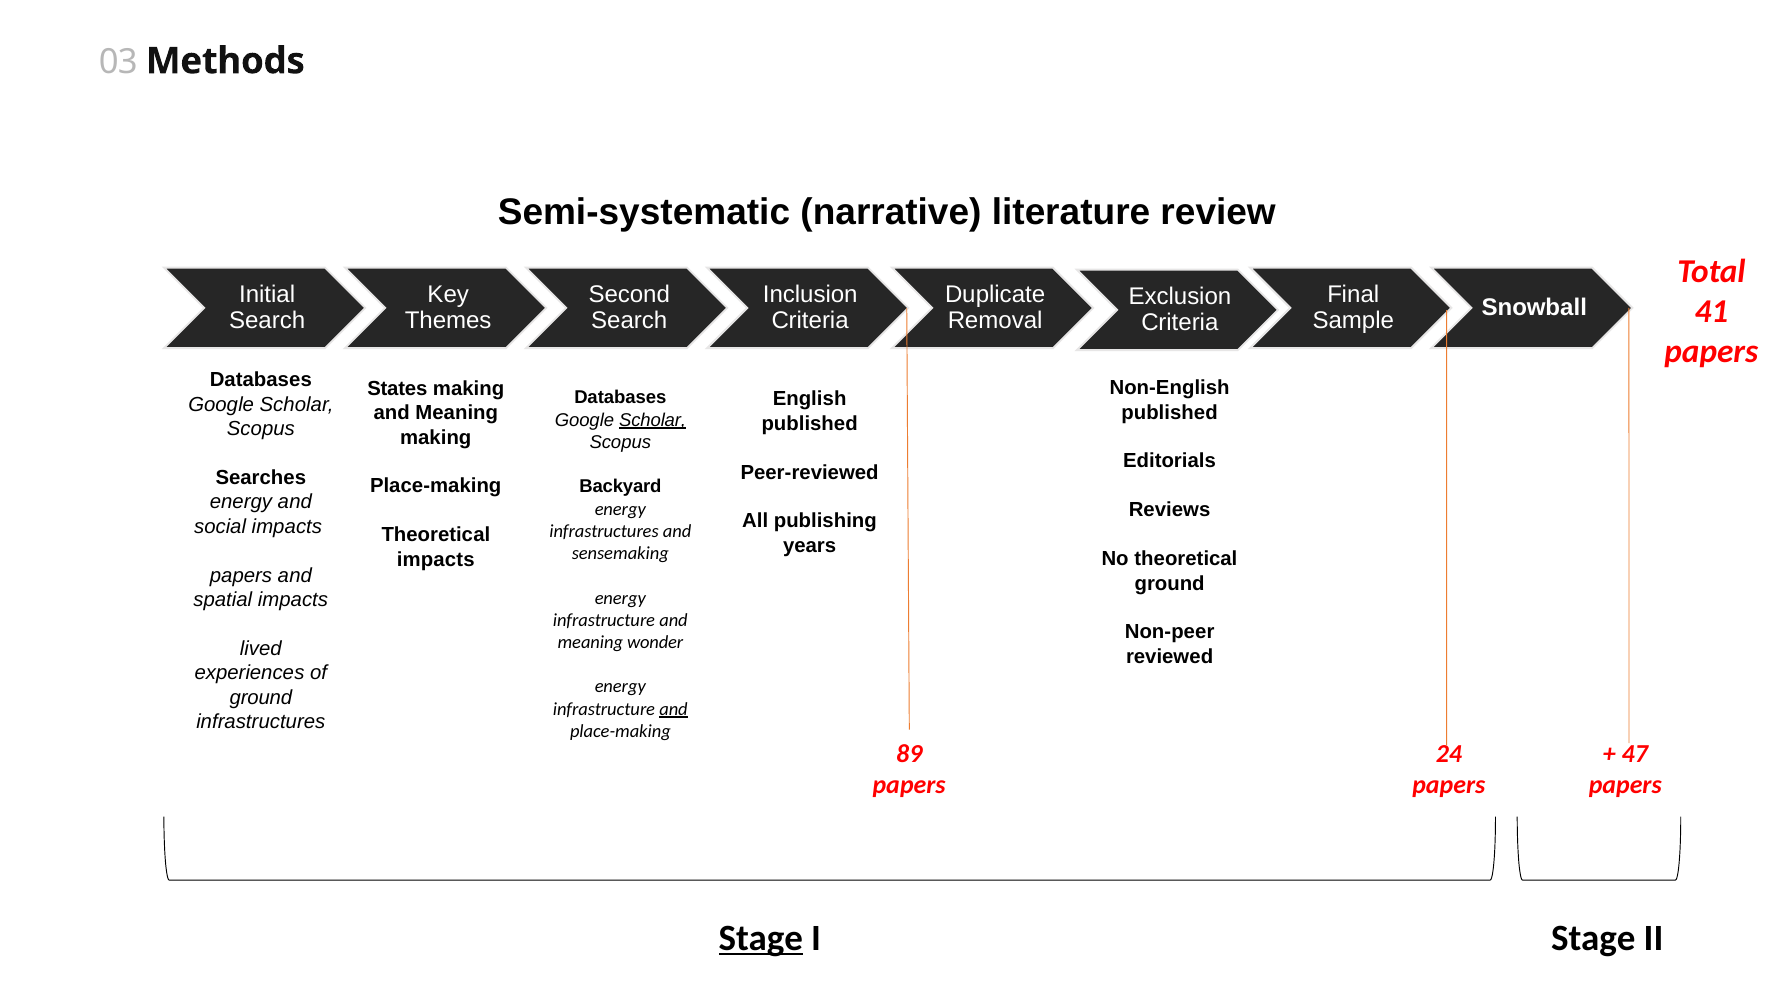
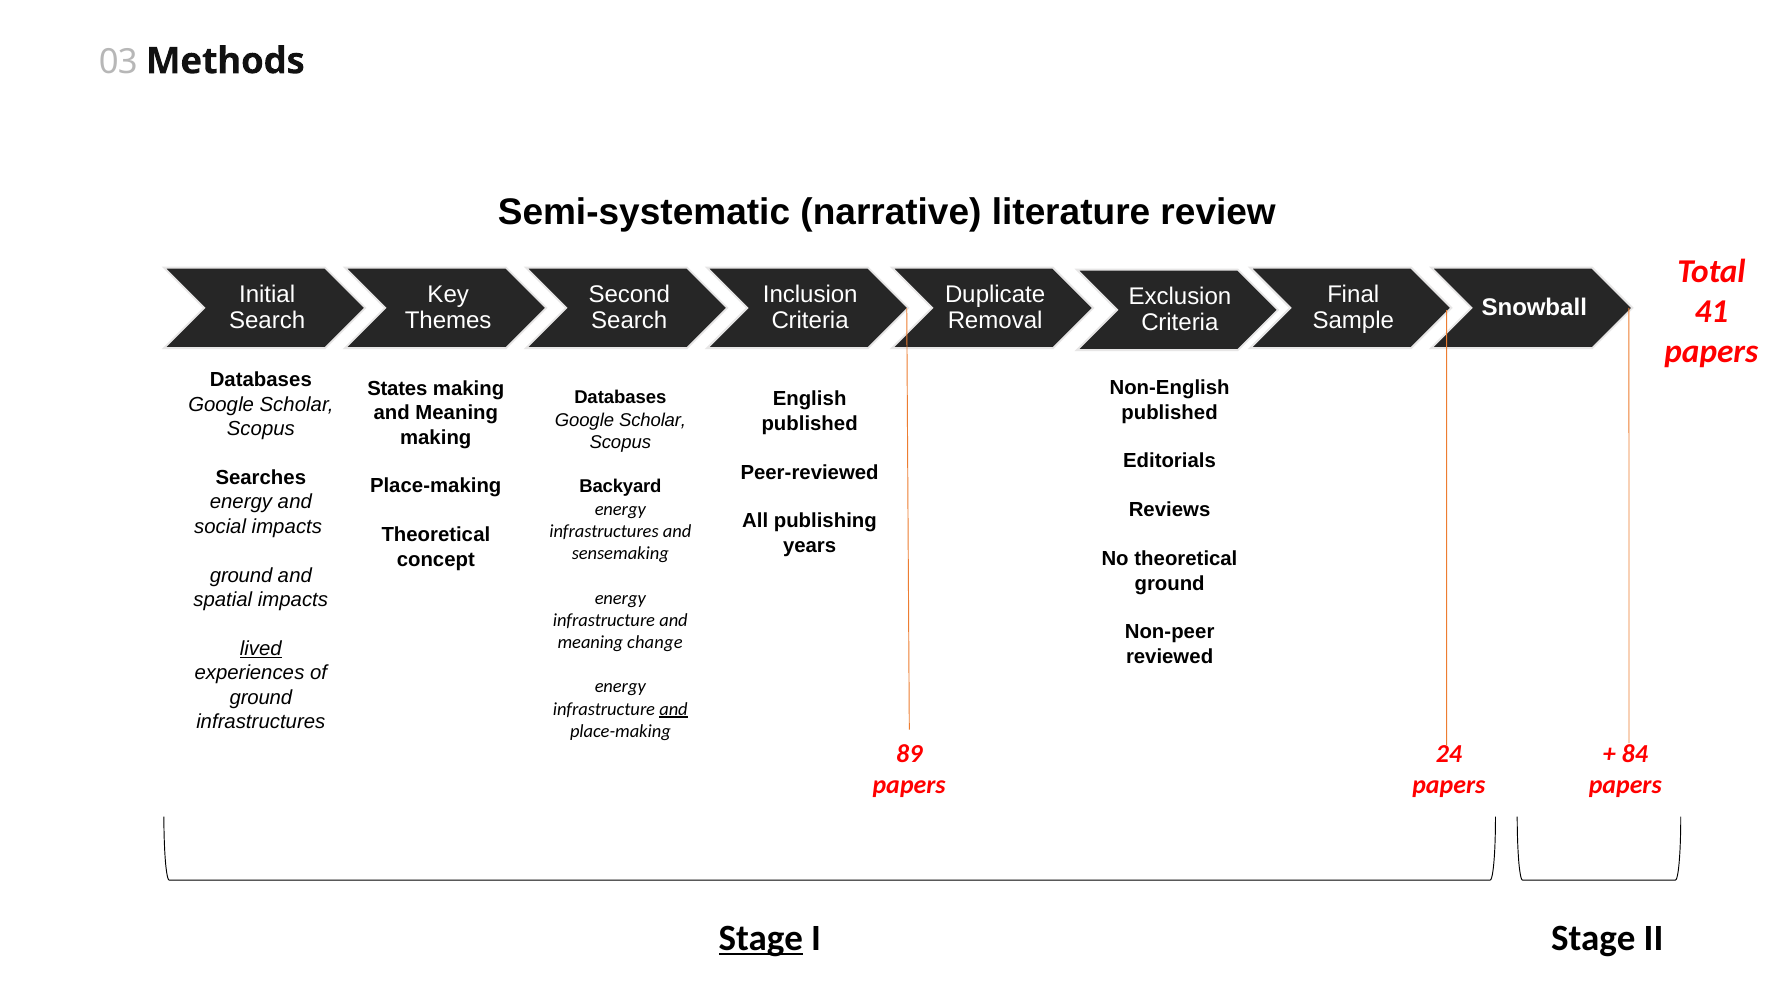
Scholar at (653, 420) underline: present -> none
impacts at (436, 560): impacts -> concept
papers at (241, 575): papers -> ground
wonder: wonder -> change
lived underline: none -> present
47: 47 -> 84
